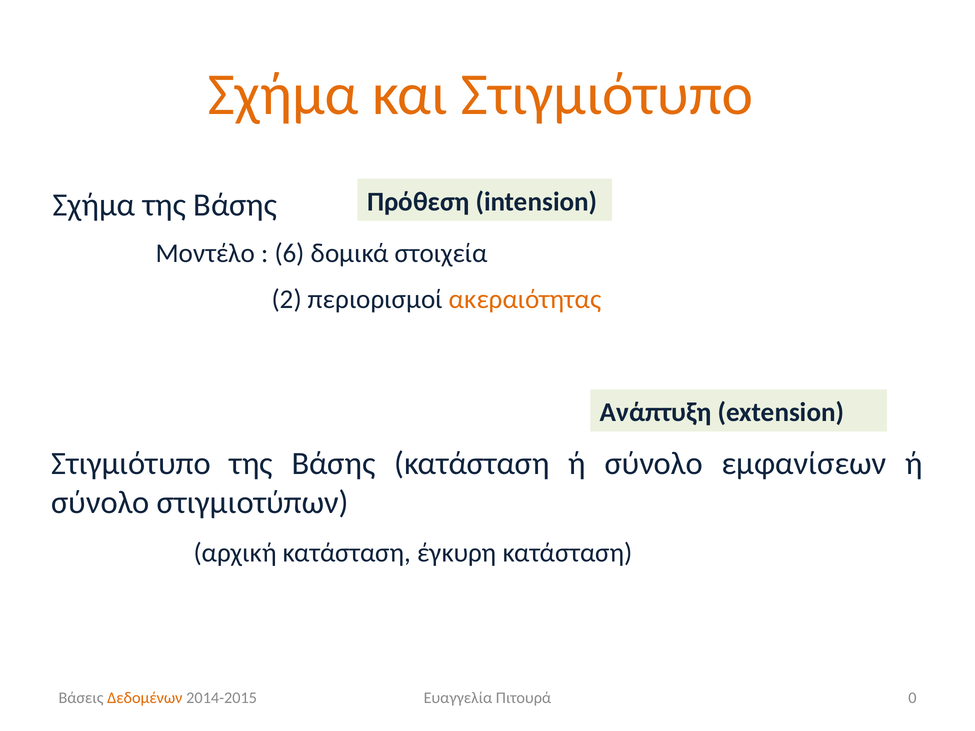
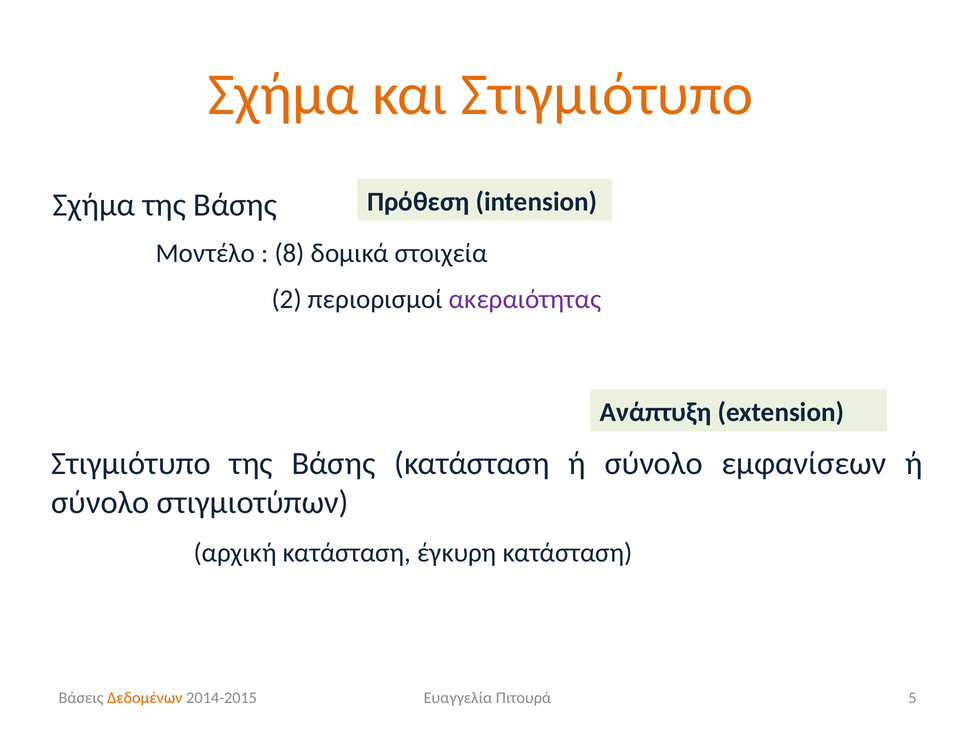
6: 6 -> 8
ακεραιότητας colour: orange -> purple
0: 0 -> 5
